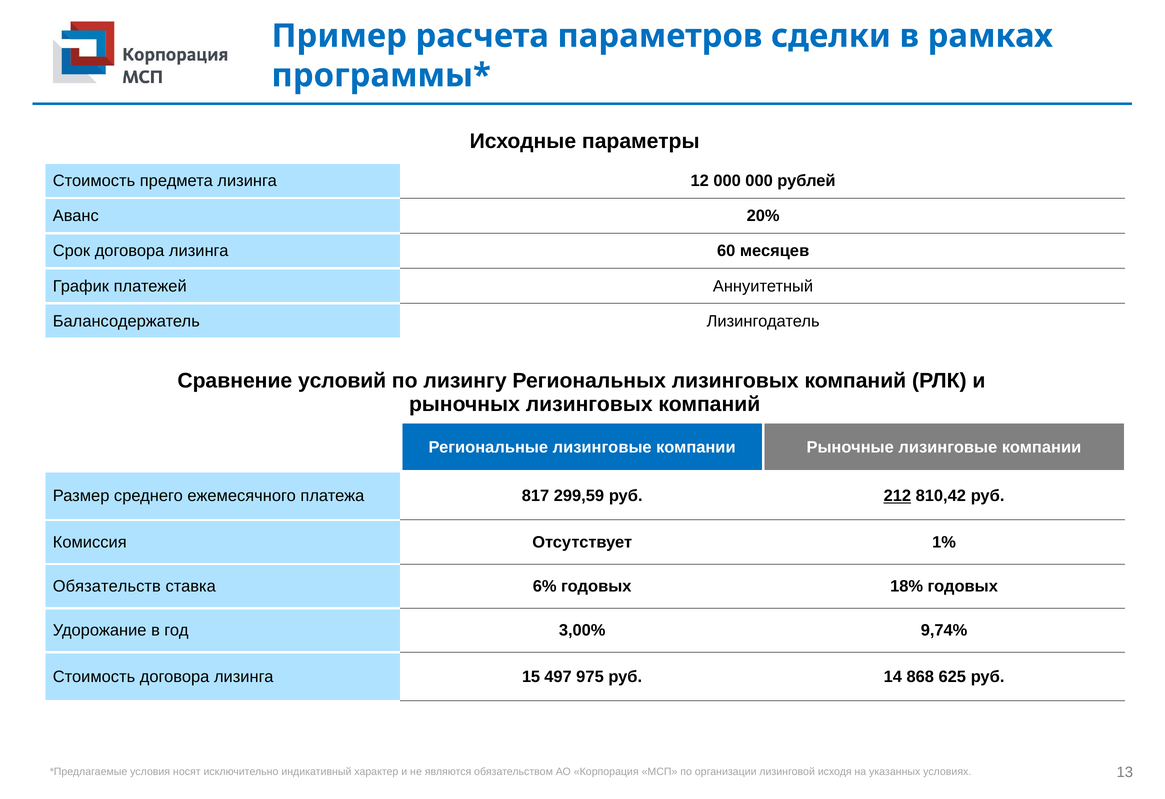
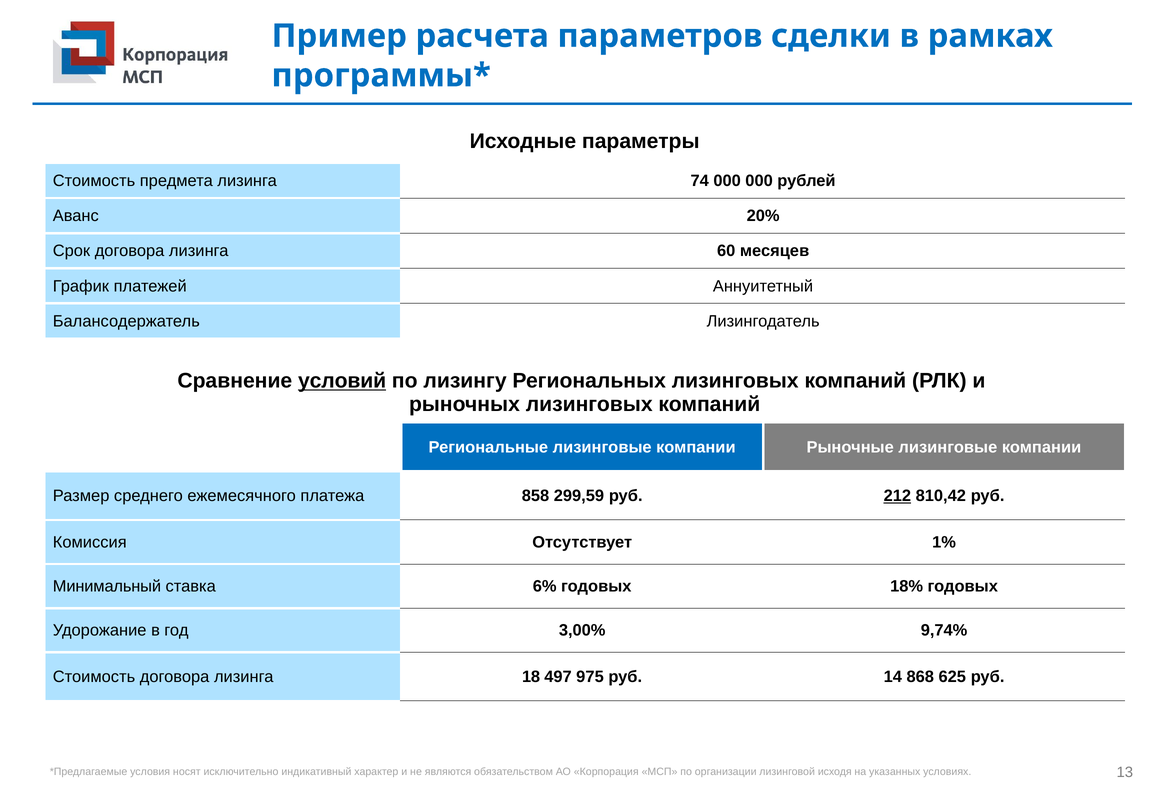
12: 12 -> 74
условий underline: none -> present
817: 817 -> 858
Обязательств: Обязательств -> Минимальный
15: 15 -> 18
